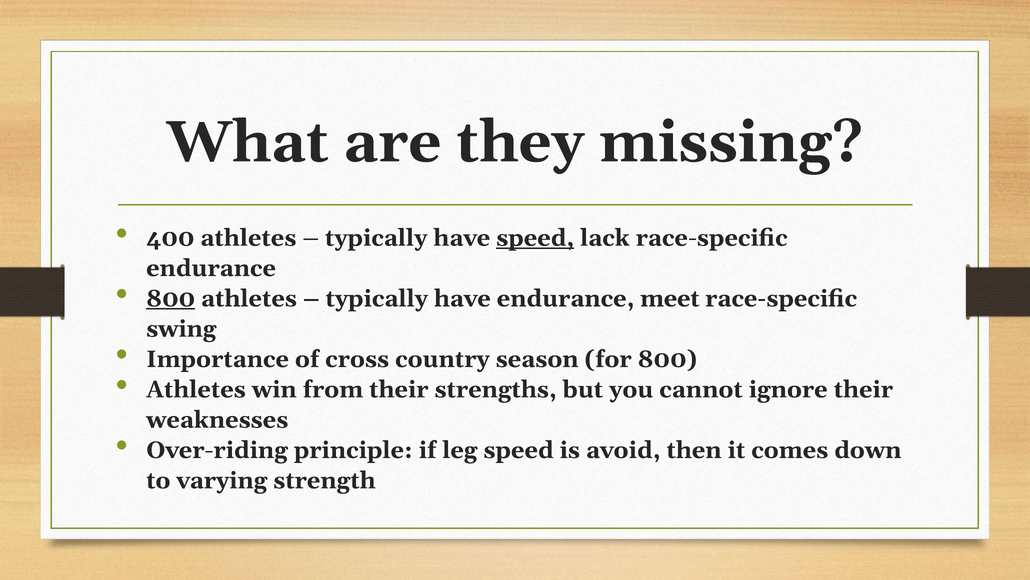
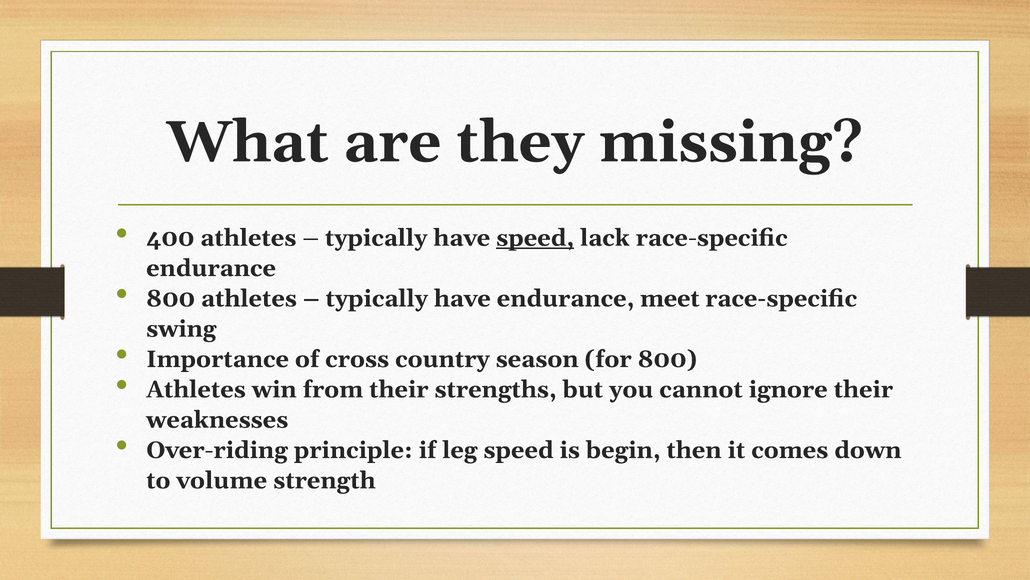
800 at (171, 298) underline: present -> none
avoid: avoid -> begin
varying: varying -> volume
